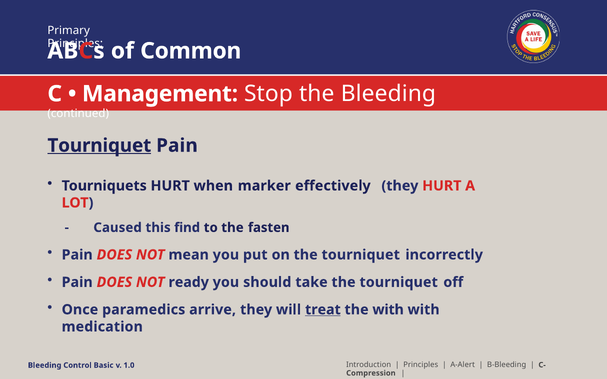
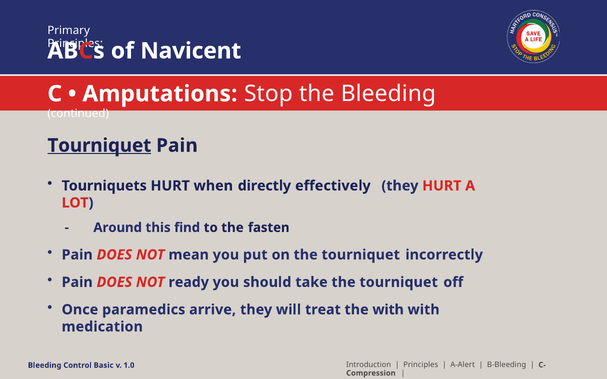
Common: Common -> Navicent
Management: Management -> Amputations
marker: marker -> directly
Caused: Caused -> Around
treat underline: present -> none
